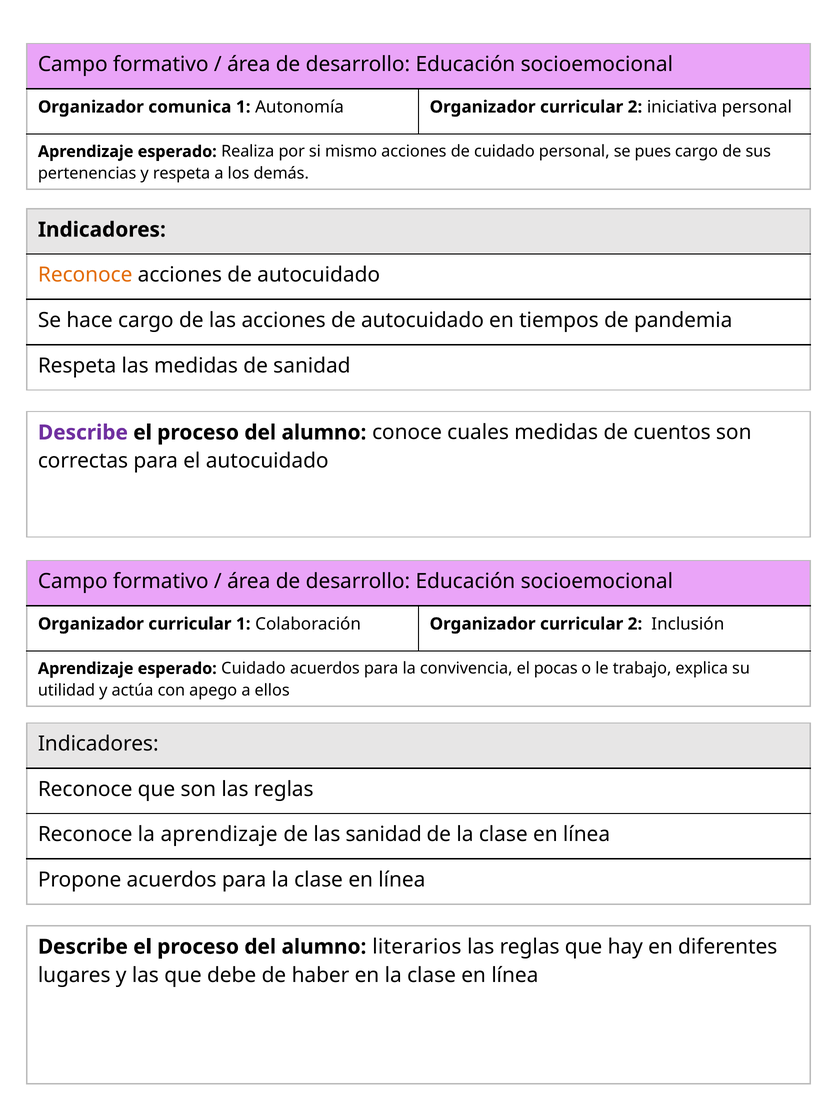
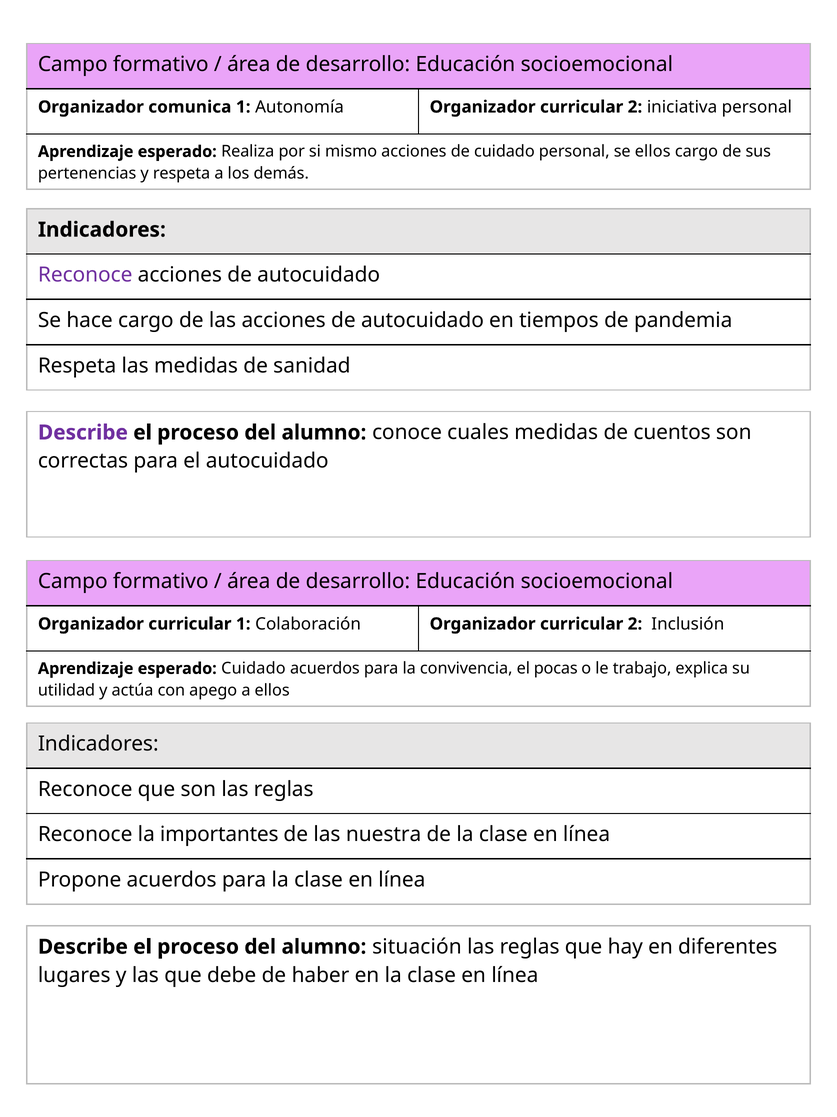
se pues: pues -> ellos
Reconoce at (85, 275) colour: orange -> purple
la aprendizaje: aprendizaje -> importantes
las sanidad: sanidad -> nuestra
literarios: literarios -> situación
